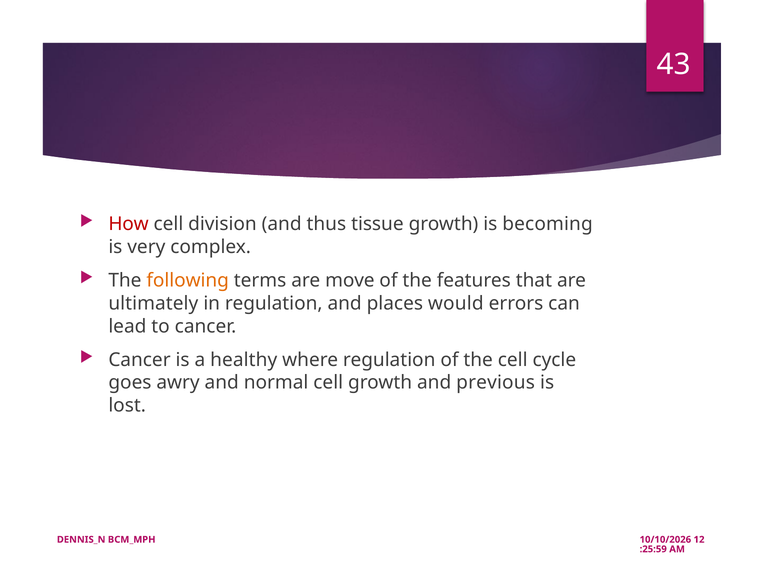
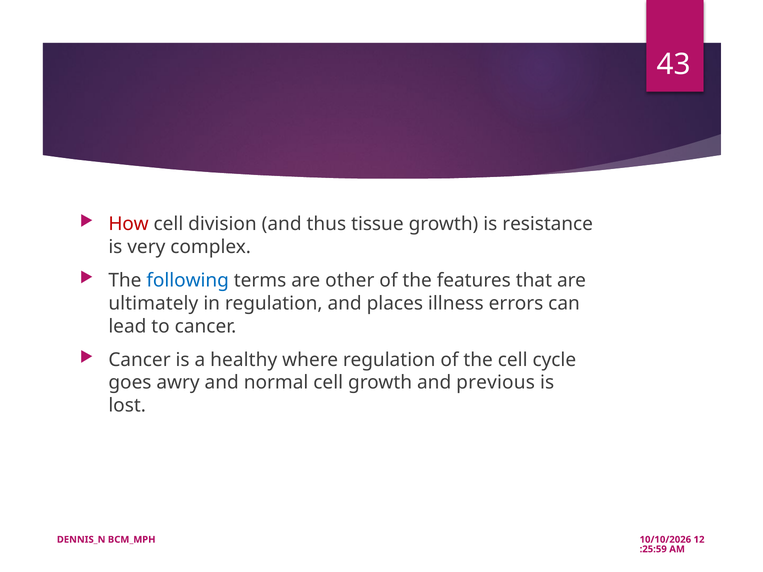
becoming: becoming -> resistance
following colour: orange -> blue
move: move -> other
would: would -> illness
